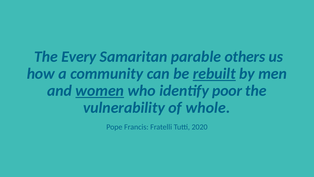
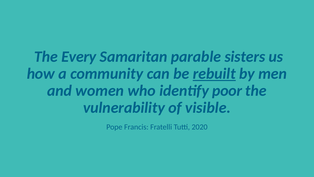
others: others -> sisters
women underline: present -> none
whole: whole -> visible
